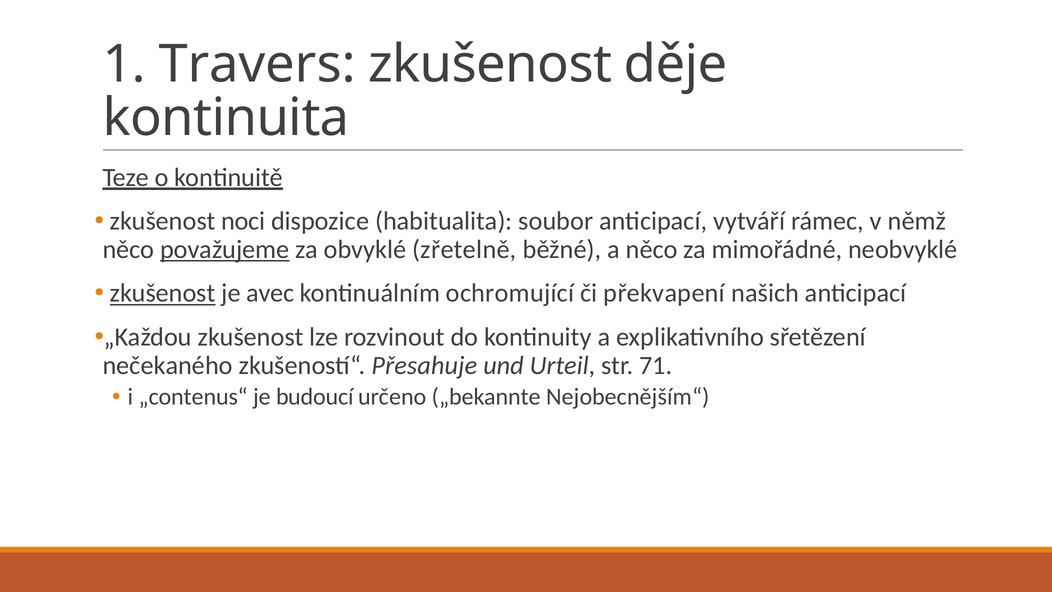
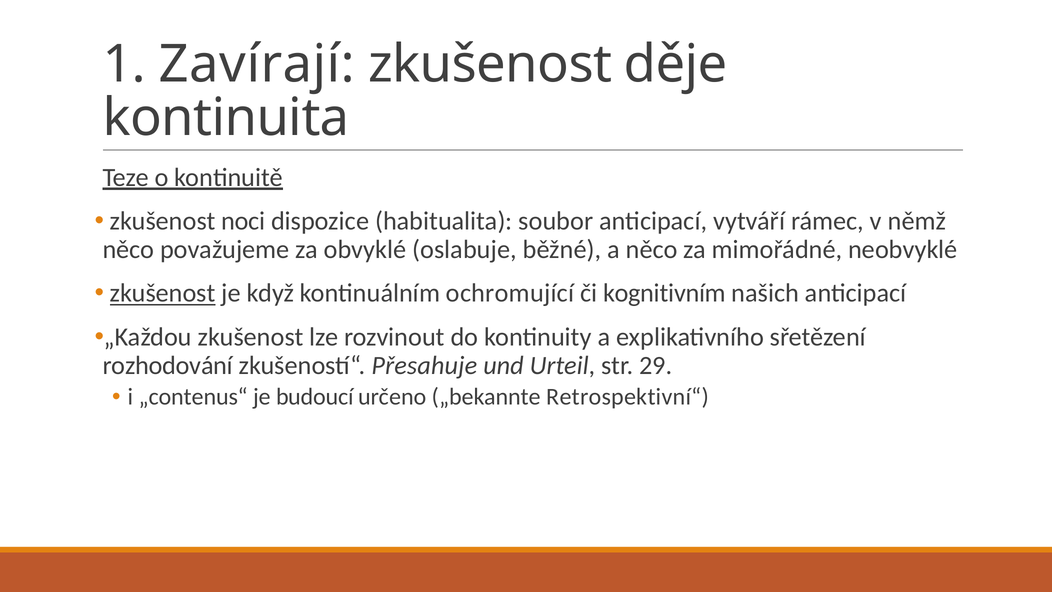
Travers: Travers -> Zavírají
považujeme underline: present -> none
zřetelně: zřetelně -> oslabuje
avec: avec -> když
překvapení: překvapení -> kognitivním
nečekaného: nečekaného -> rozhodování
71: 71 -> 29
Nejobecnějším“: Nejobecnějším“ -> Retrospektivní“
